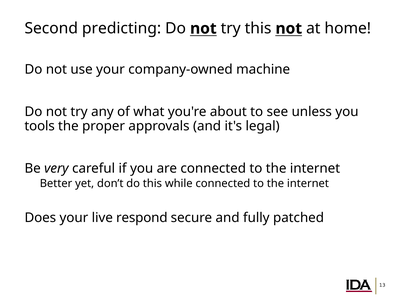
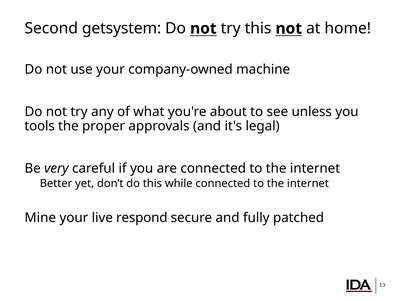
predicting: predicting -> getsystem
Does: Does -> Mine
